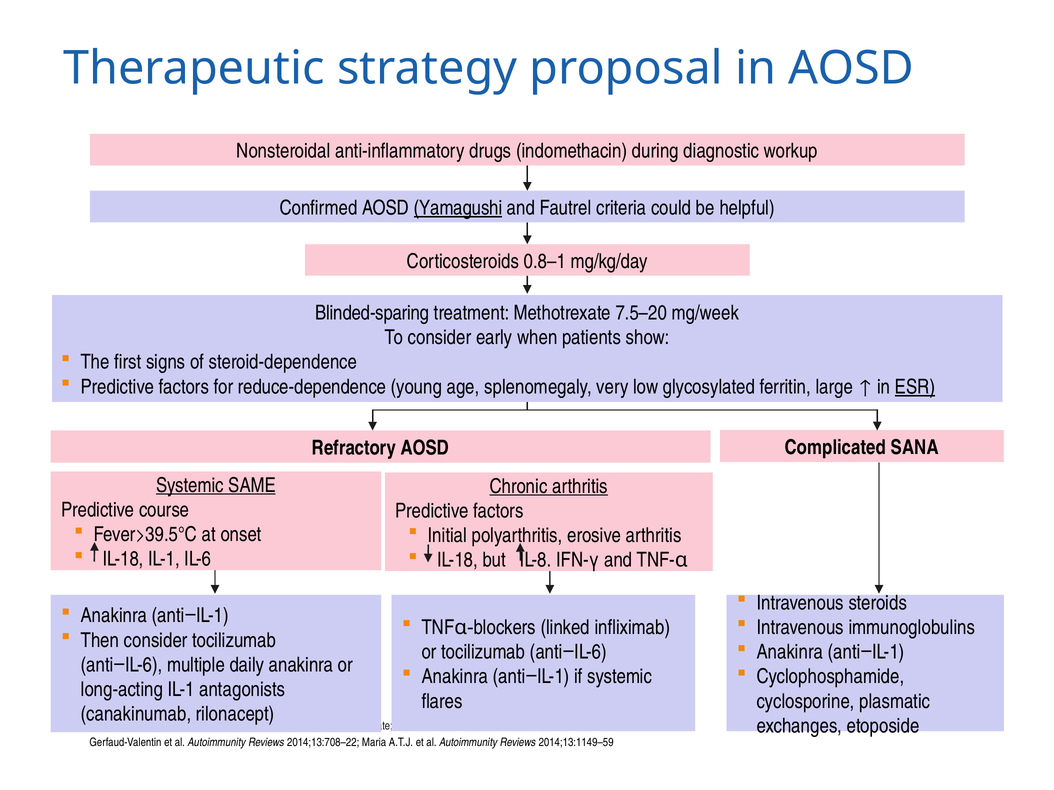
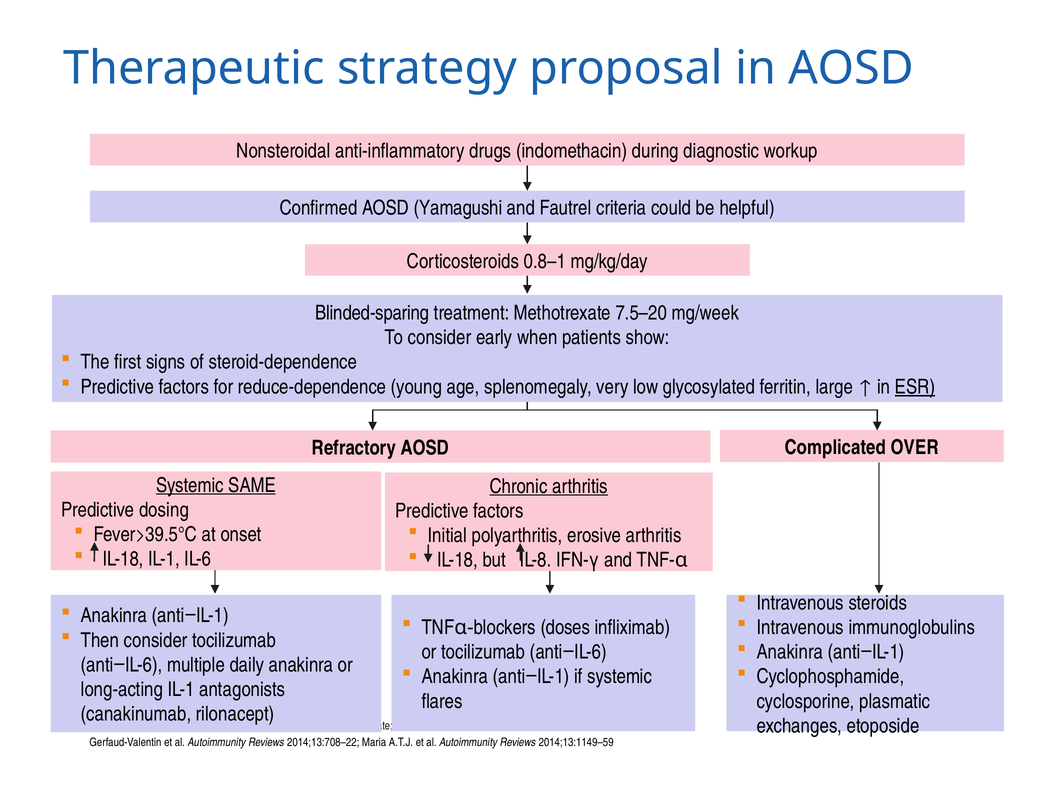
Yamagushi underline: present -> none
SANA: SANA -> OVER
course: course -> dosing
linked: linked -> doses
